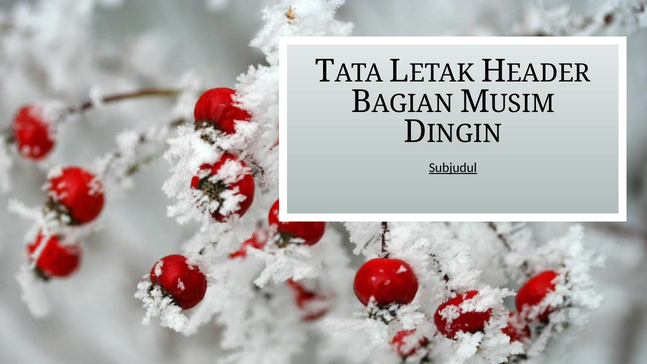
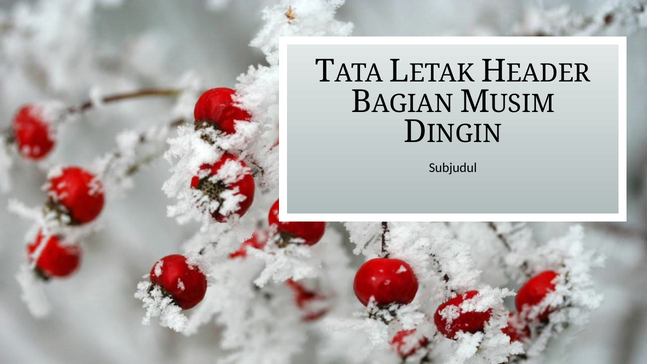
Subjudul underline: present -> none
